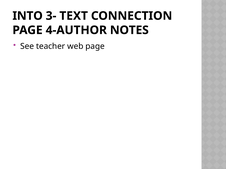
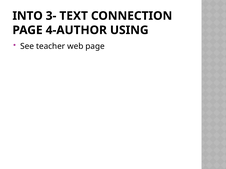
NOTES: NOTES -> USING
